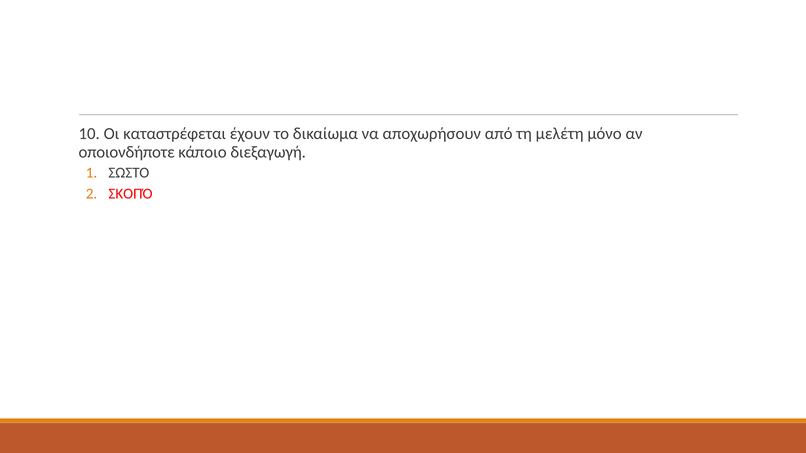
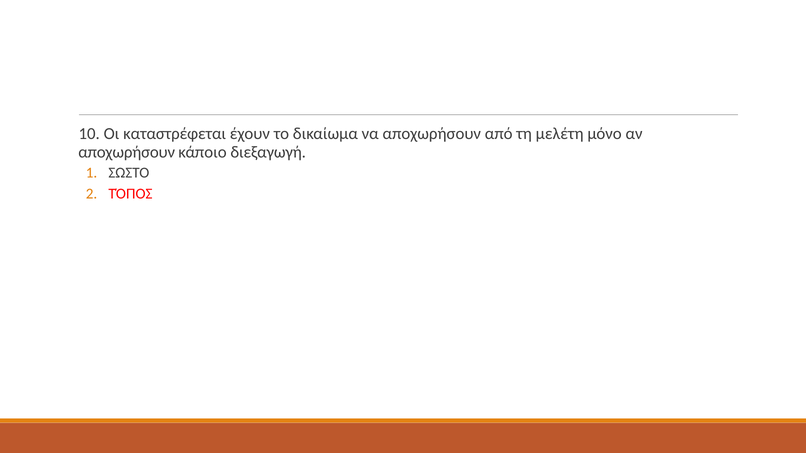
οποιονδήποτε at (127, 152): οποιονδήποτε -> αποχωρήσουν
ΣΚΟΠΌ: ΣΚΟΠΌ -> ΤΌΠΟΣ
